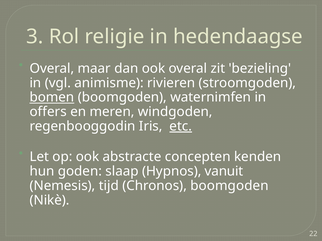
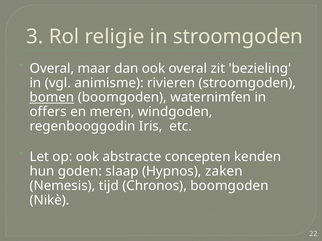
in hedendaagse: hedendaagse -> stroomgoden
etc underline: present -> none
vanuit: vanuit -> zaken
